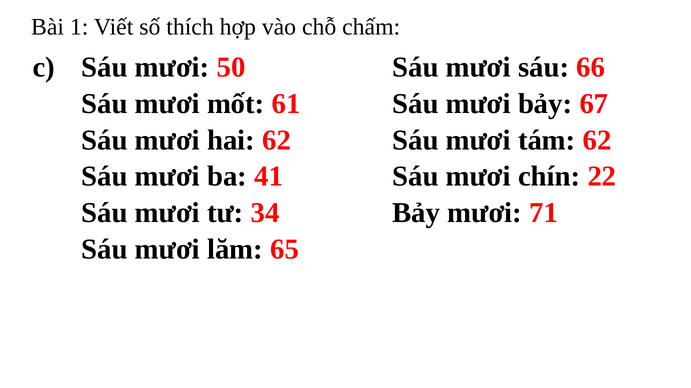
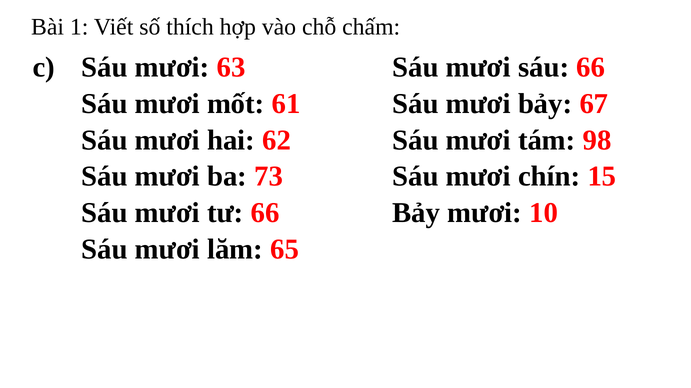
50: 50 -> 63
tám 62: 62 -> 98
41: 41 -> 73
22: 22 -> 15
tư 34: 34 -> 66
71: 71 -> 10
